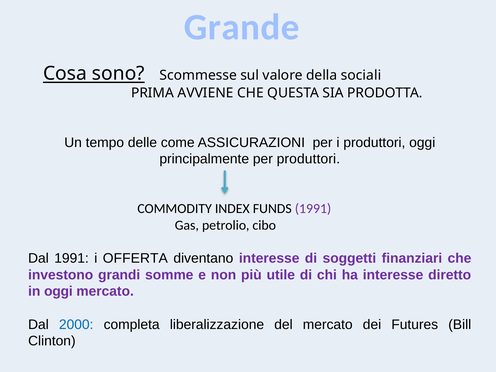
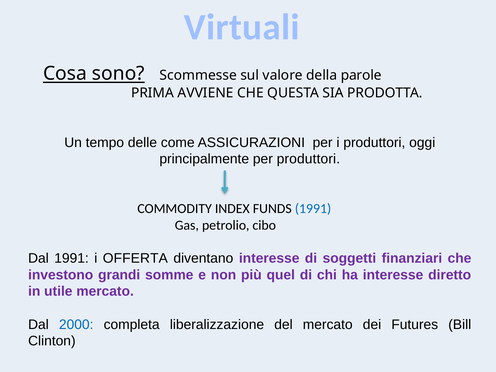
Grande: Grande -> Virtuali
sociali: sociali -> parole
1991 at (313, 209) colour: purple -> blue
utile: utile -> quel
in oggi: oggi -> utile
